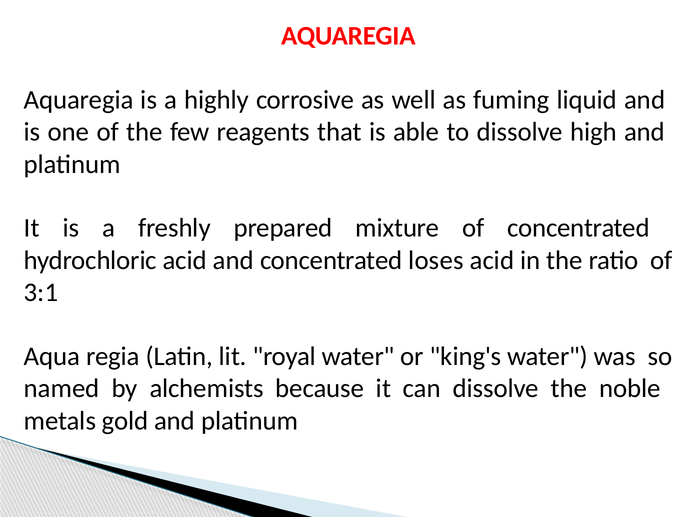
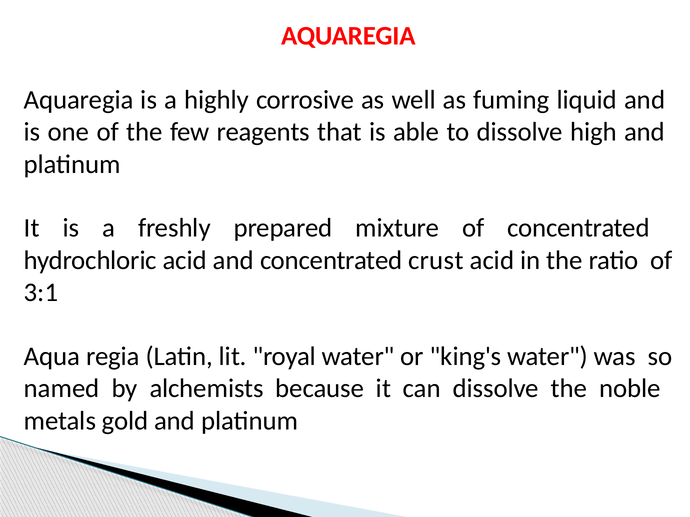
loses: loses -> crust
